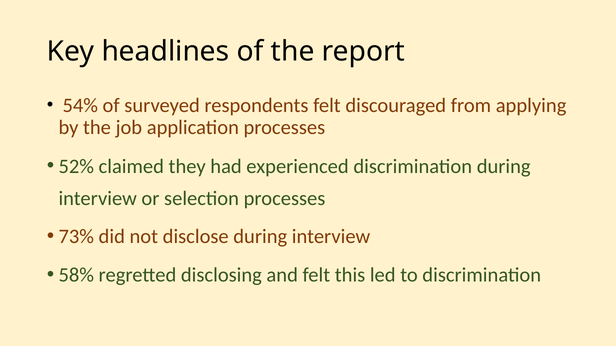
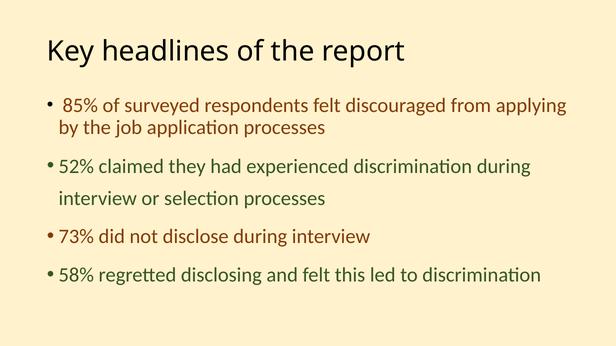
54%: 54% -> 85%
